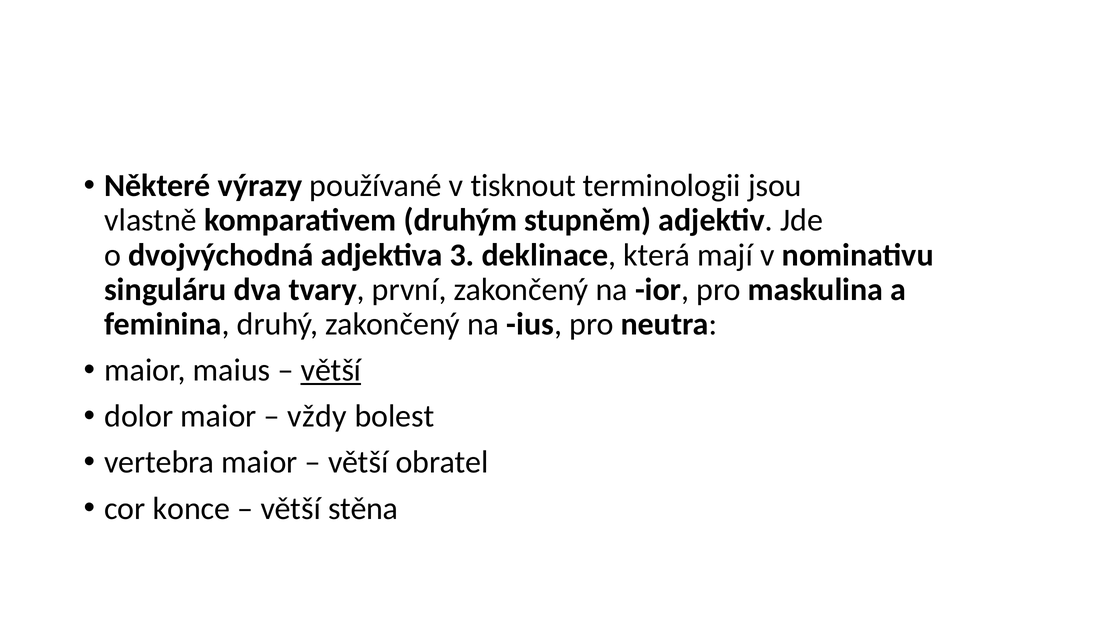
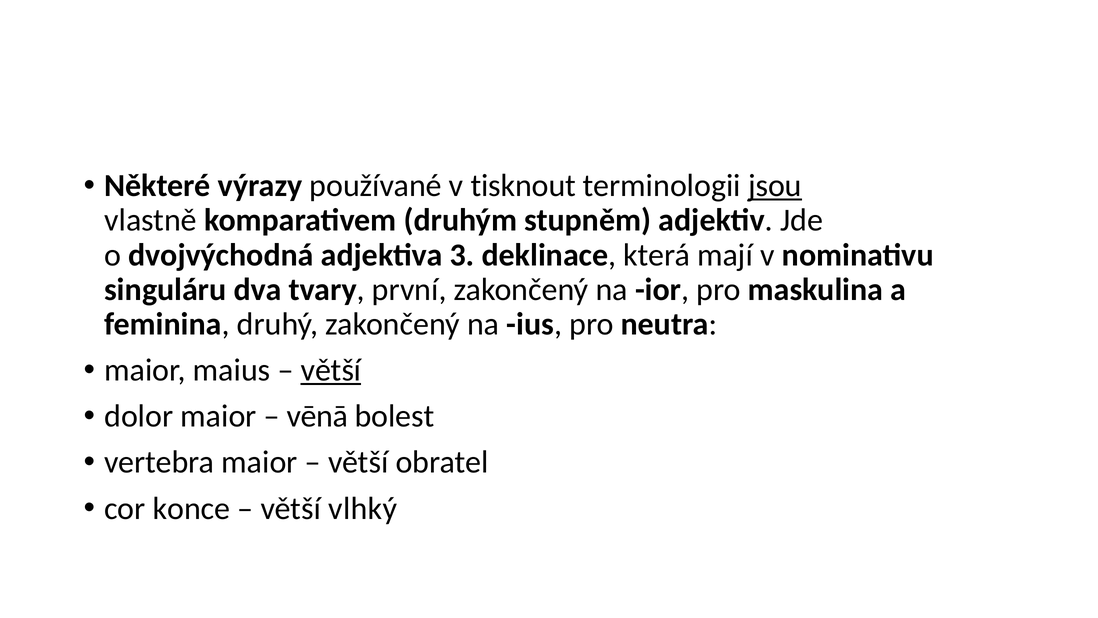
jsou underline: none -> present
vždy: vždy -> vēnā
stěna: stěna -> vlhký
